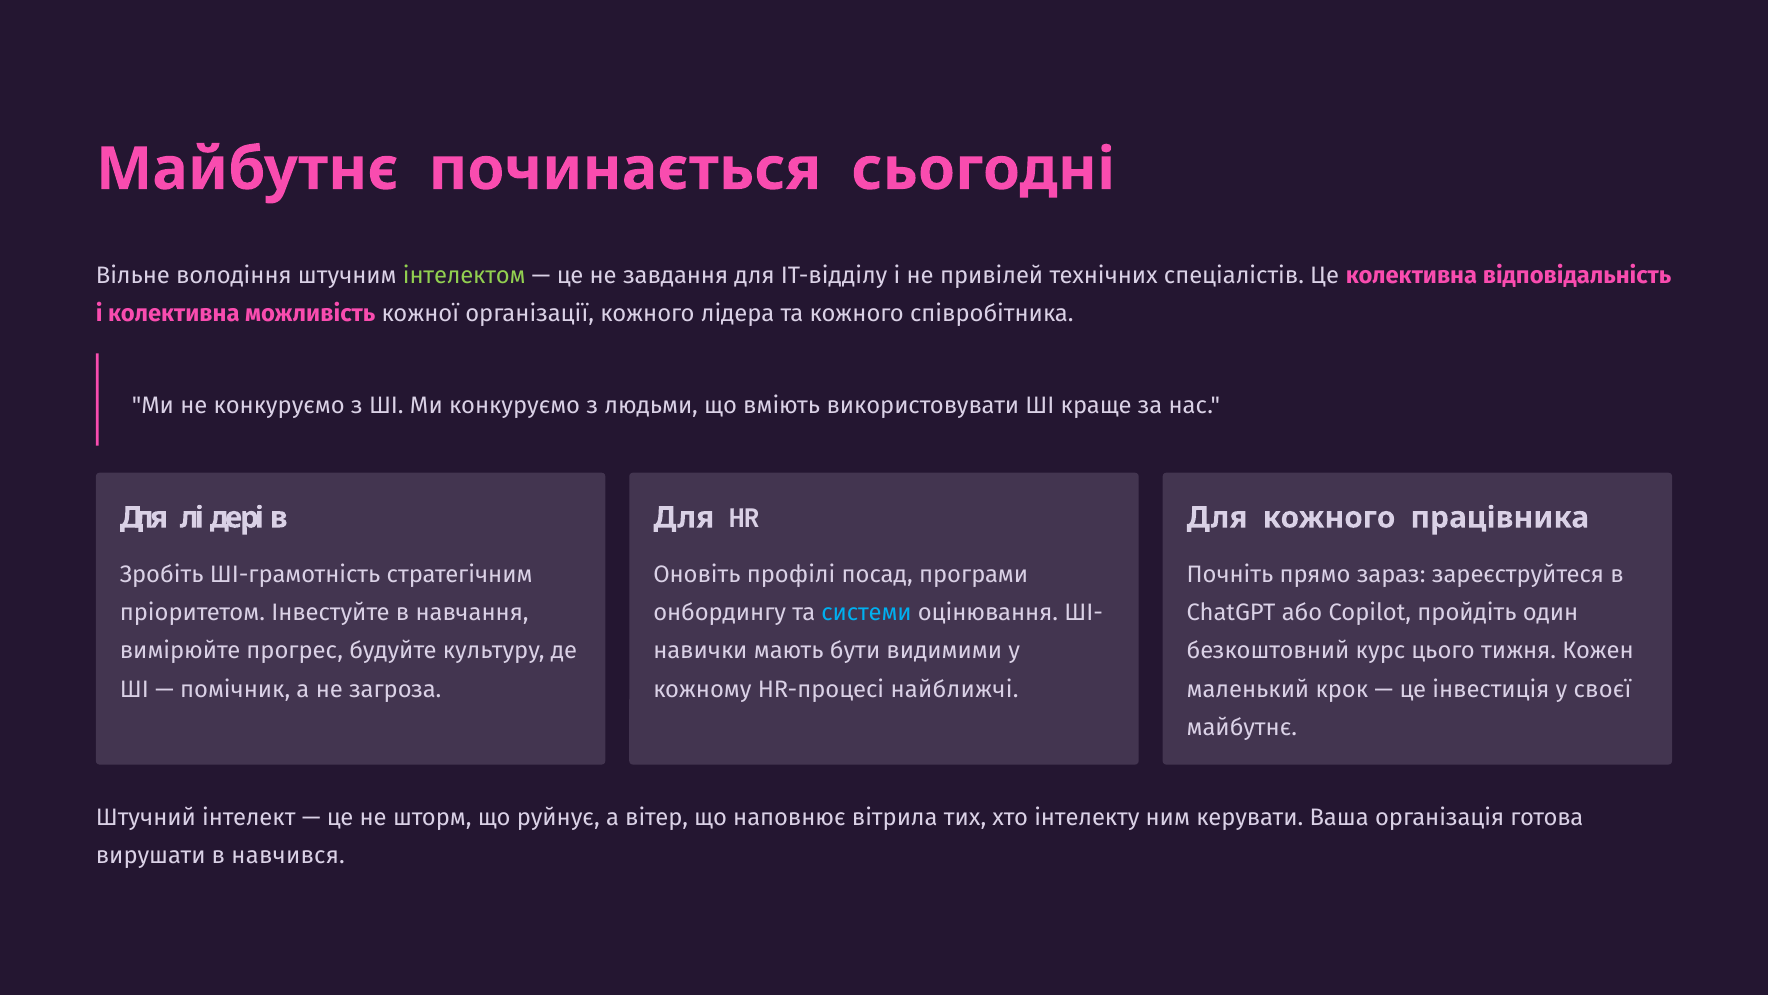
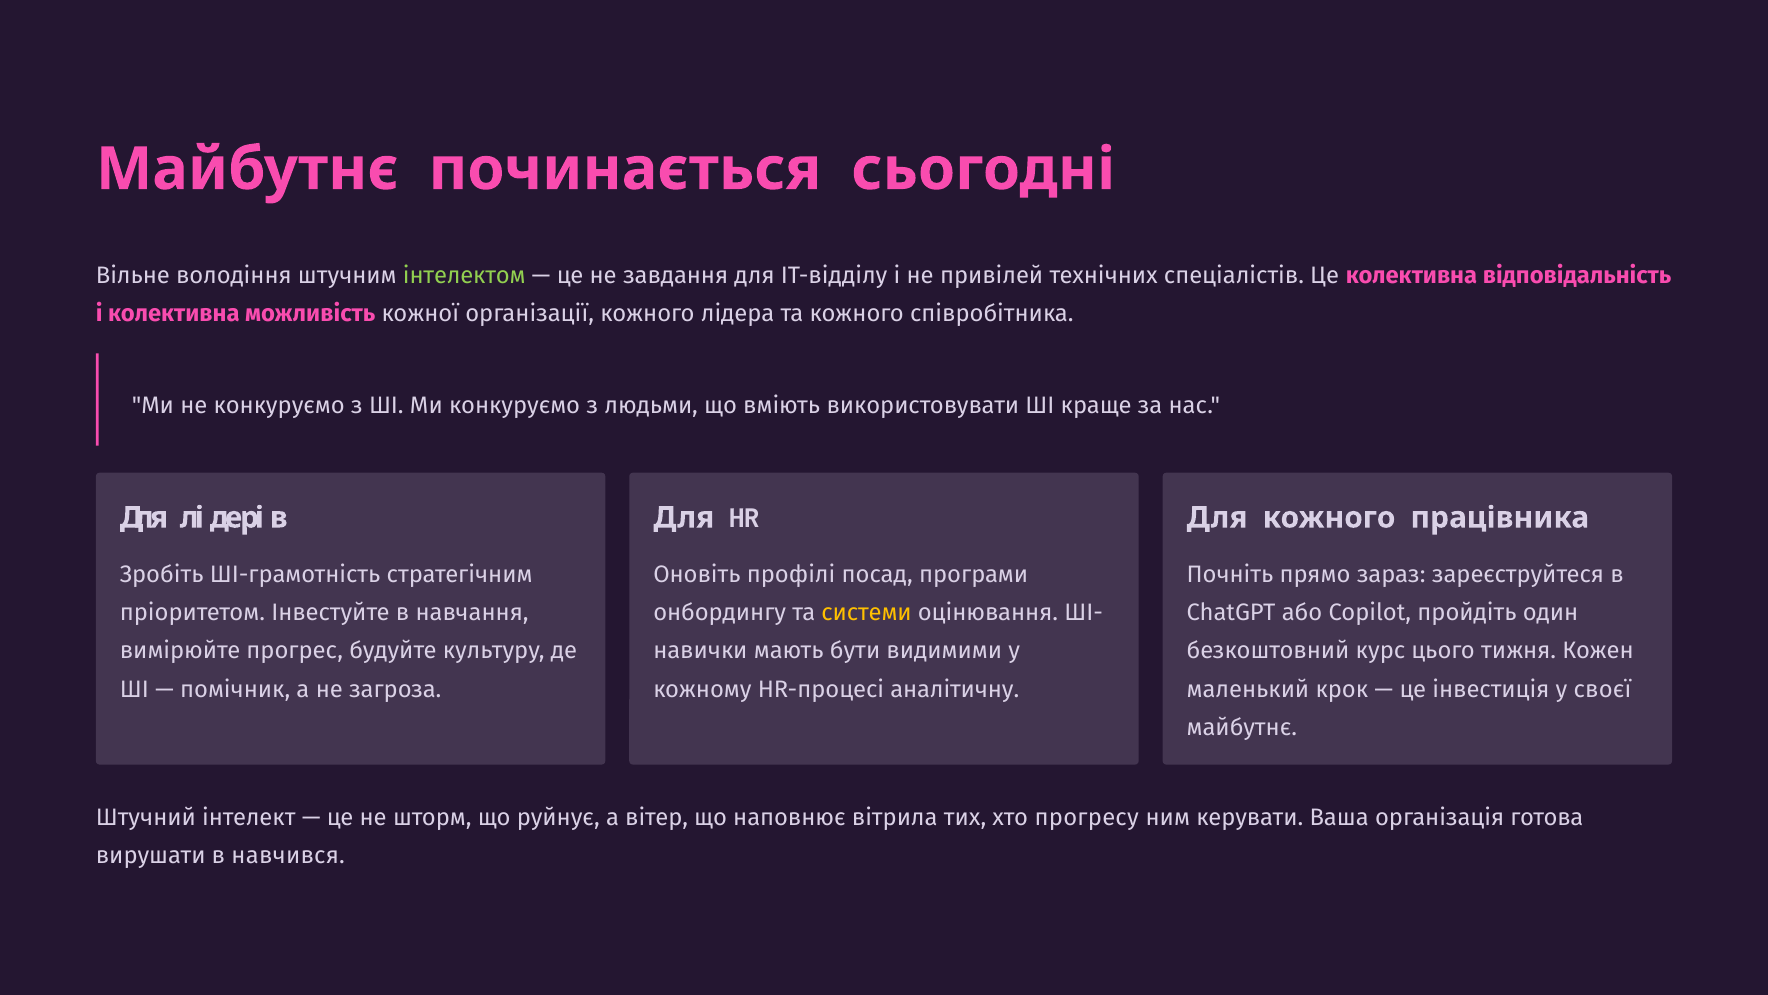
системи colour: light blue -> yellow
найближчі: найближчі -> аналітичну
інтелекту: інтелекту -> прогресу
